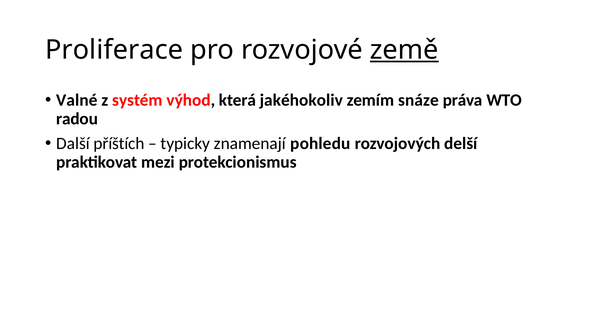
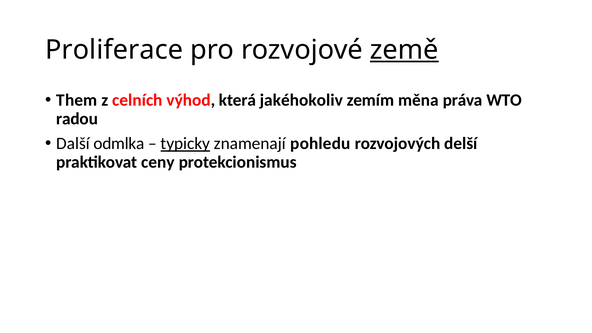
Valné: Valné -> Them
systém: systém -> celních
snáze: snáze -> měna
příštích: příštích -> odmlka
typicky underline: none -> present
mezi: mezi -> ceny
